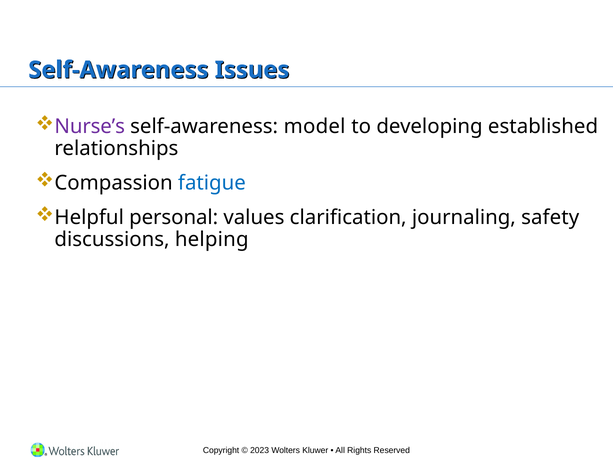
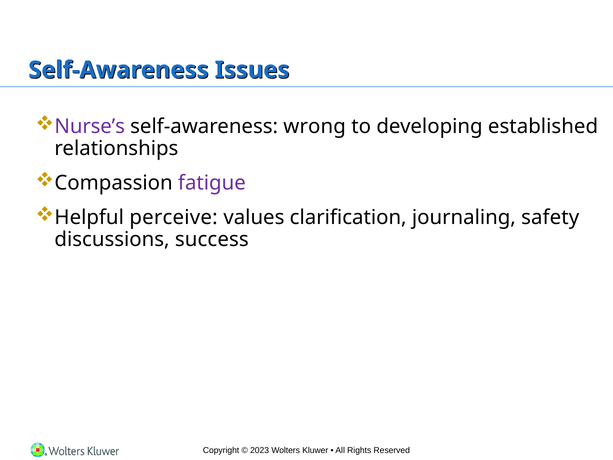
model: model -> wrong
fatigue colour: blue -> purple
personal: personal -> perceive
helping: helping -> success
